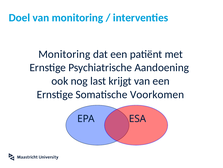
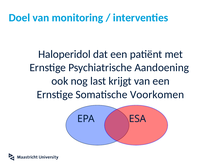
Monitoring at (64, 54): Monitoring -> Haloperidol
